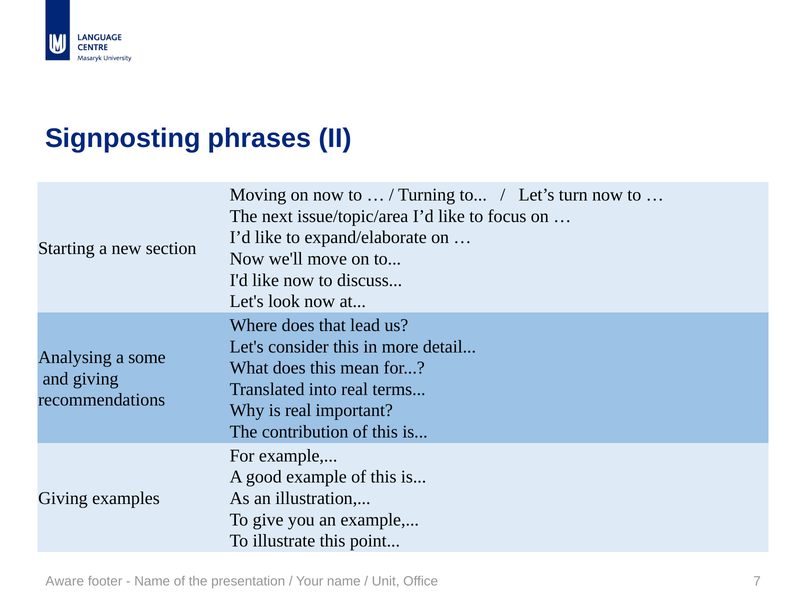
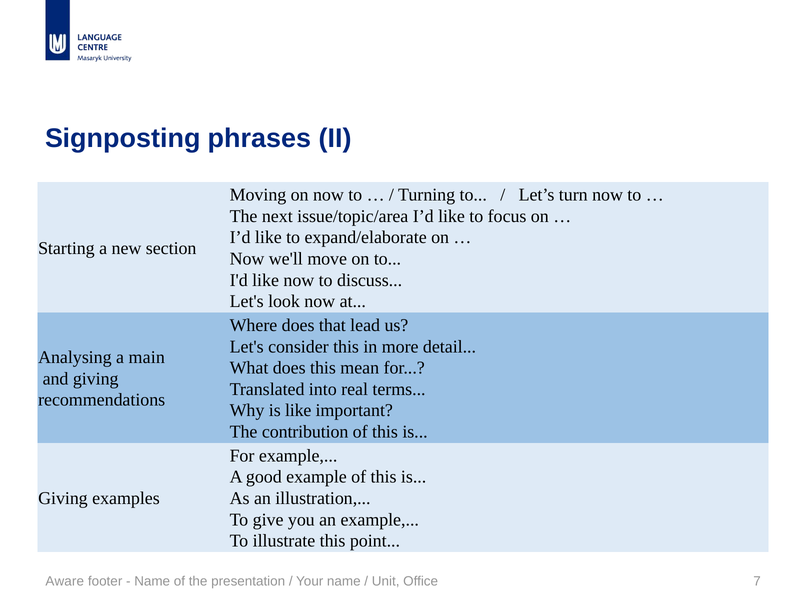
some: some -> main
is real: real -> like
